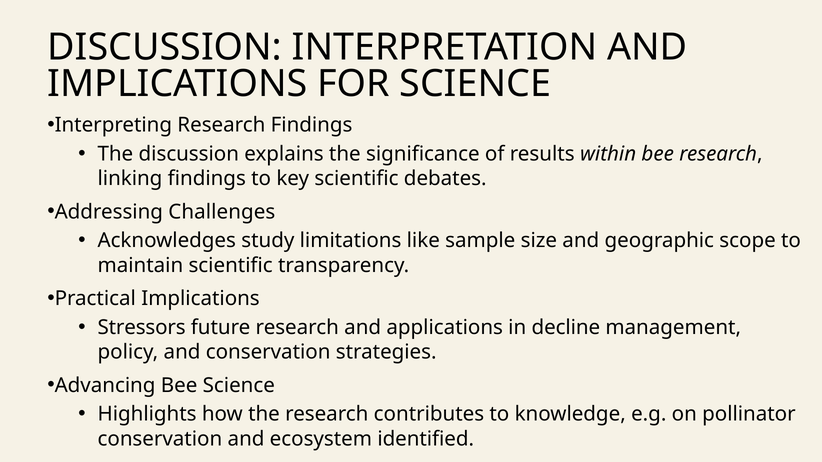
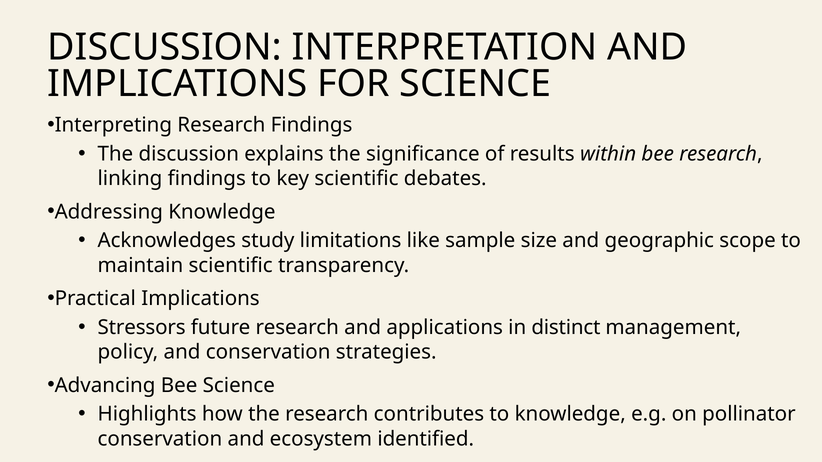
Addressing Challenges: Challenges -> Knowledge
decline: decline -> distinct
